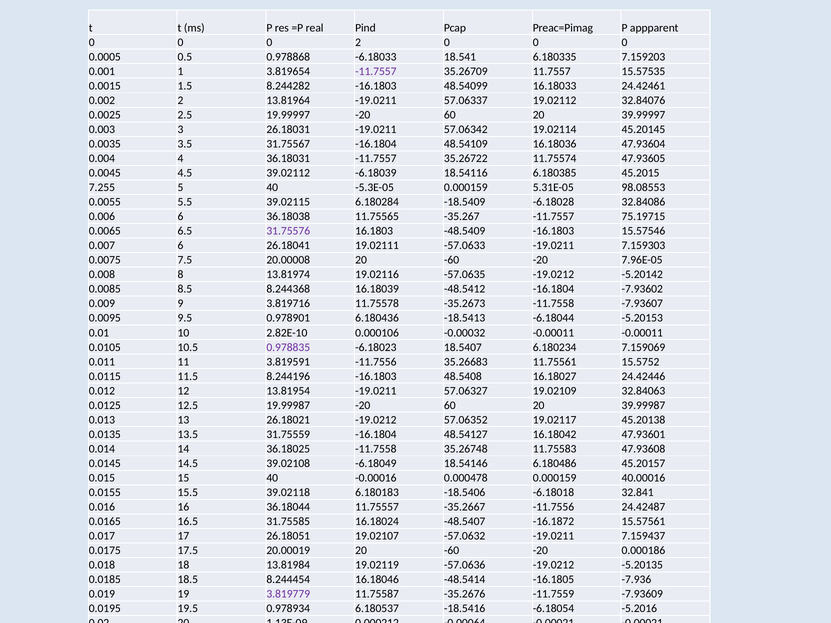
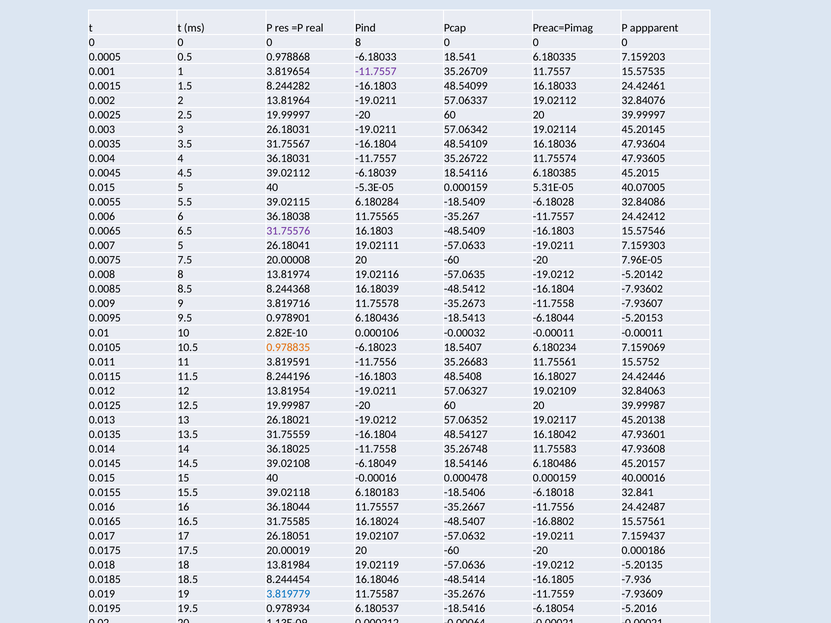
0 2: 2 -> 8
7.255 at (102, 188): 7.255 -> 0.015
98.08553: 98.08553 -> 40.07005
75.19715: 75.19715 -> 24.42412
0.007 6: 6 -> 5
0.978835 colour: purple -> orange
-16.1872: -16.1872 -> -16.8802
3.819779 colour: purple -> blue
